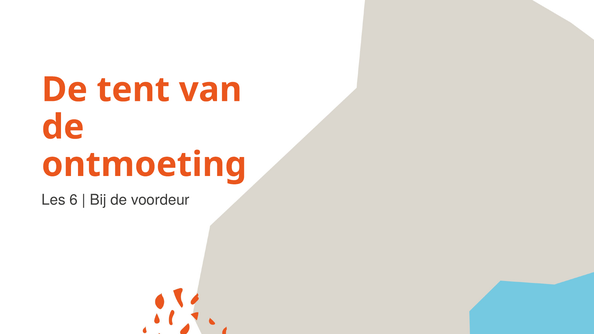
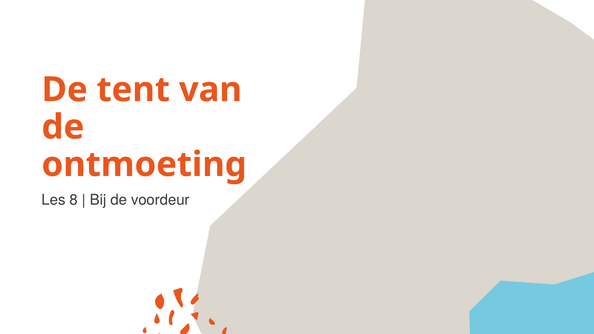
6: 6 -> 8
